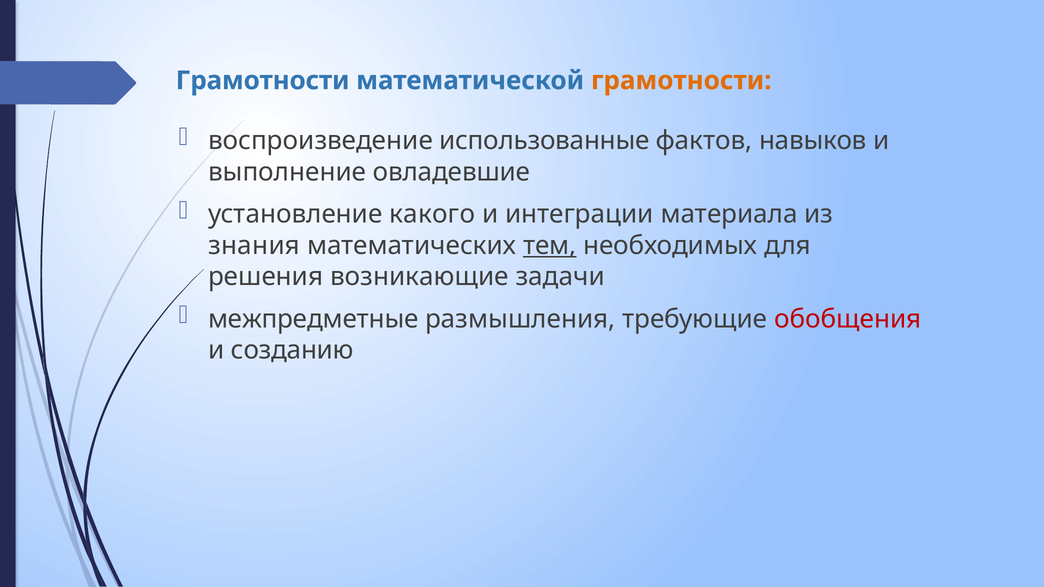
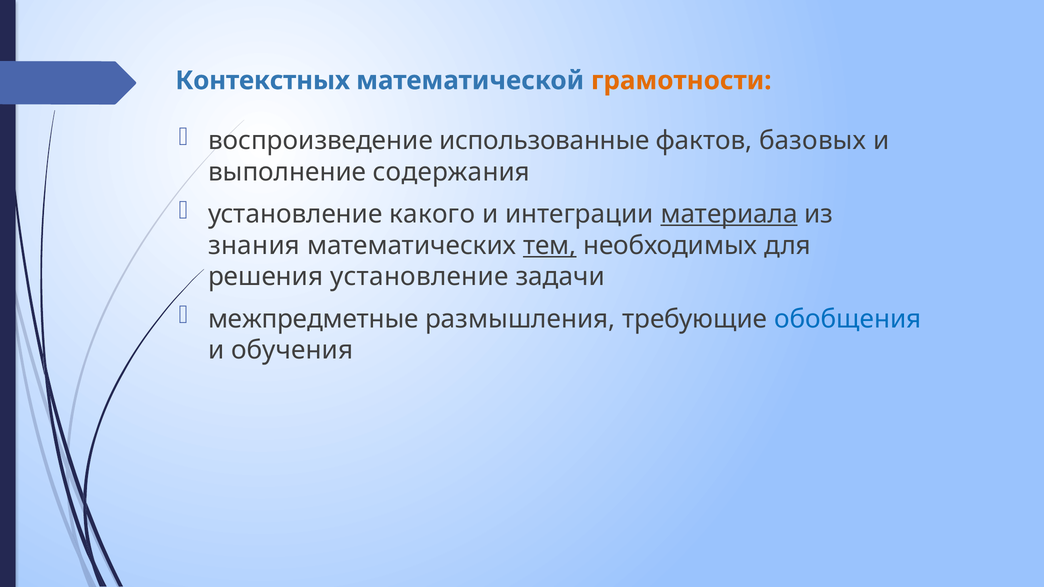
Грамотности at (263, 81): Грамотности -> Контекстных
навыков: навыков -> базовых
овладевшие: овладевшие -> содержания
материала underline: none -> present
решения возникающие: возникающие -> установление
обобщения colour: red -> blue
созданию: созданию -> обучения
